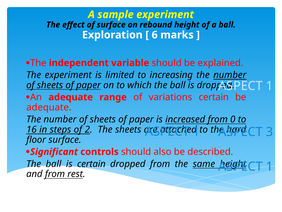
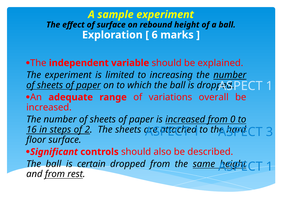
variations certain: certain -> overall
adequate at (49, 107): adequate -> increased
